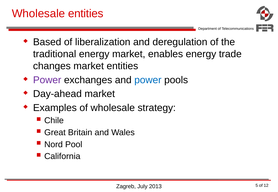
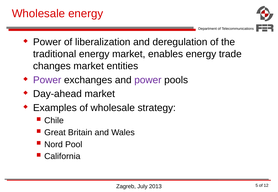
Wholesale entities: entities -> energy
Based at (47, 42): Based -> Power
power at (148, 80) colour: blue -> purple
